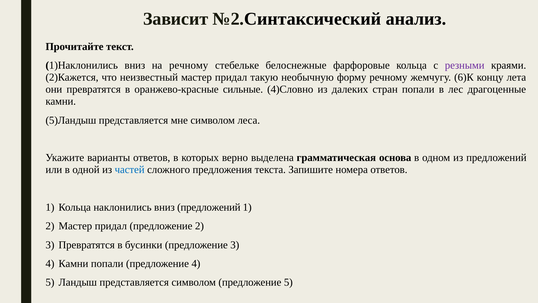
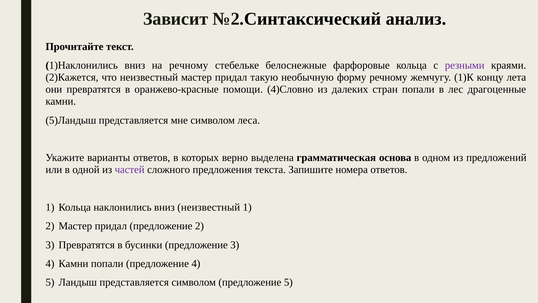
6)К: 6)К -> 1)К
сильные: сильные -> помощи
частей colour: blue -> purple
вниз предложений: предложений -> неизвестный
